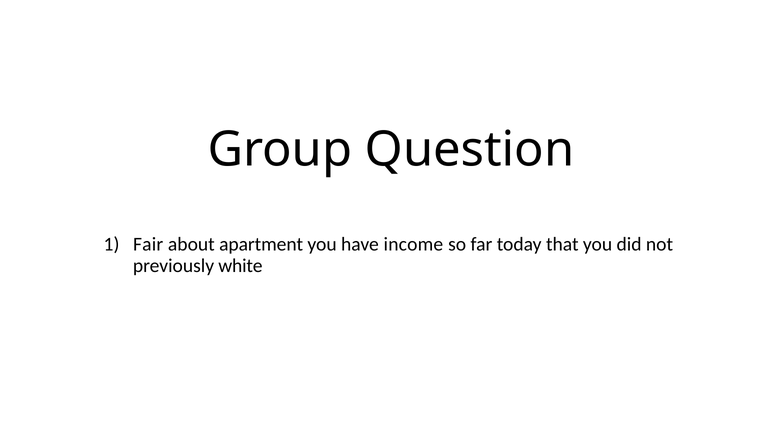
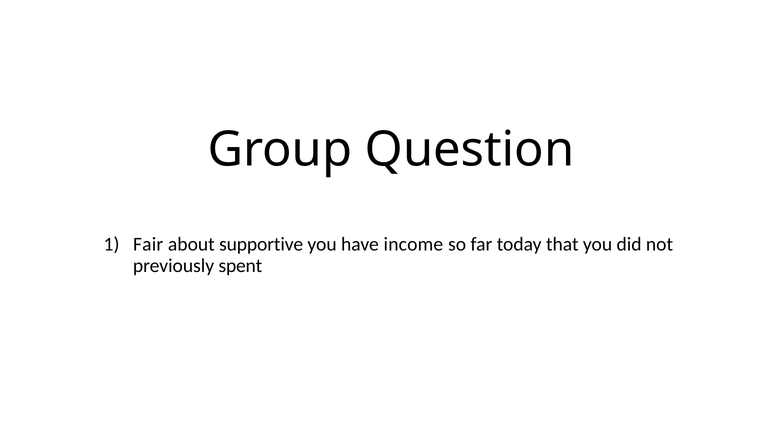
apartment: apartment -> supportive
white: white -> spent
